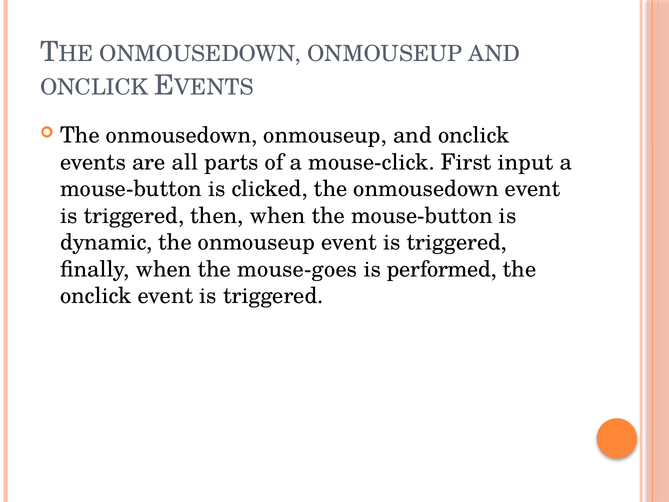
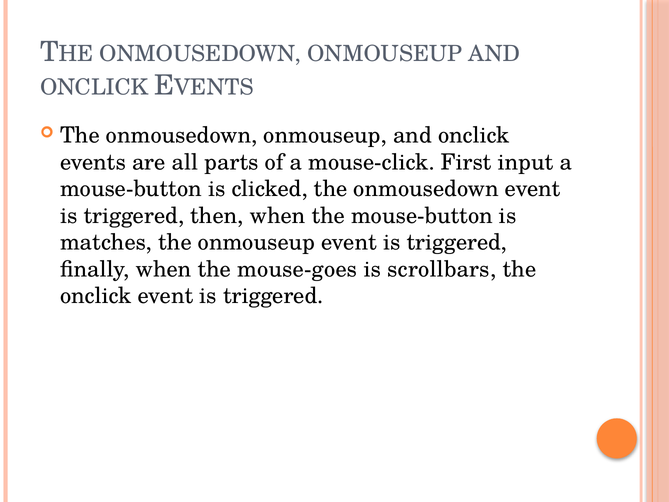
dynamic: dynamic -> matches
performed: performed -> scrollbars
